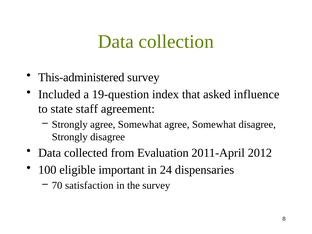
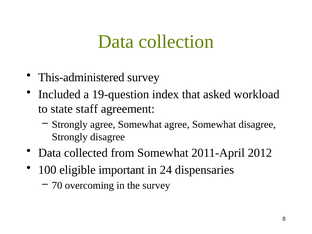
influence: influence -> workload
from Evaluation: Evaluation -> Somewhat
satisfaction: satisfaction -> overcoming
